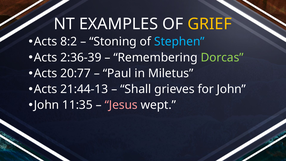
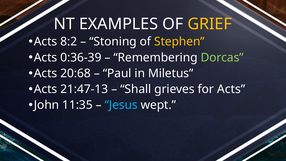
Stephen colour: light blue -> yellow
2:36-39: 2:36-39 -> 0:36-39
20:77: 20:77 -> 20:68
21:44-13: 21:44-13 -> 21:47-13
for John: John -> Acts
Jesus colour: pink -> light blue
